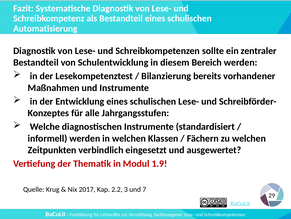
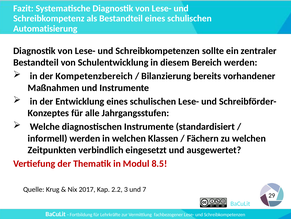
Lesekompetenztest: Lesekompetenztest -> Kompetenzbereich
1.9: 1.9 -> 8.5
